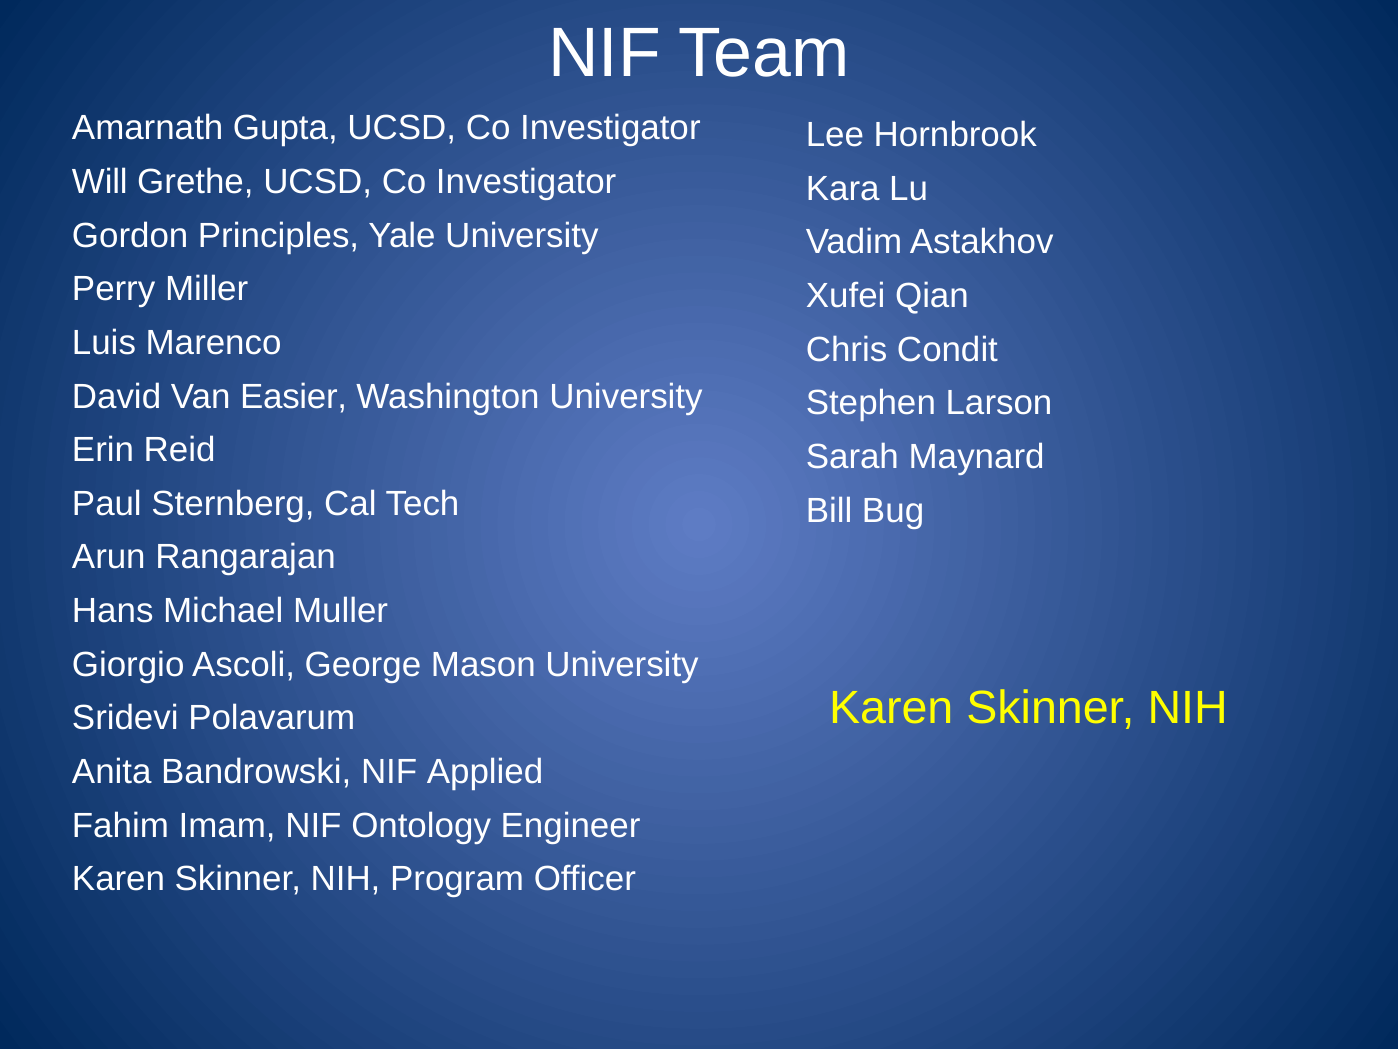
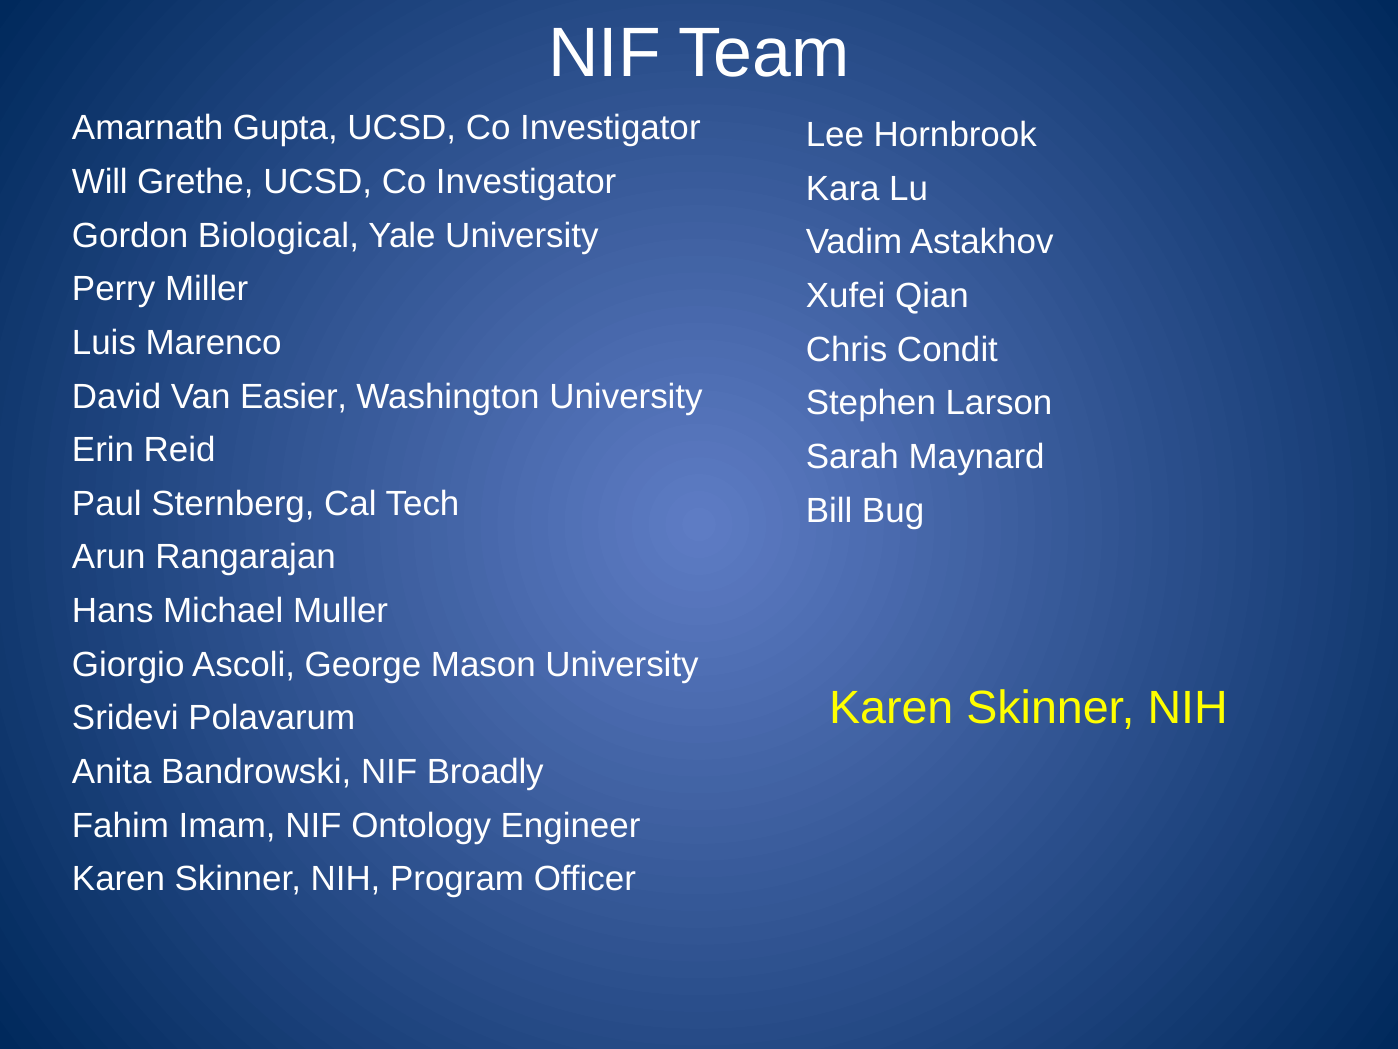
Principles: Principles -> Biological
Applied: Applied -> Broadly
